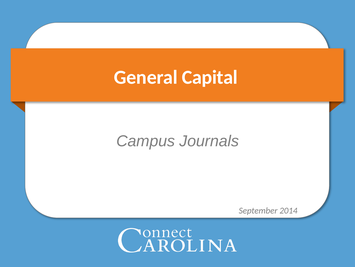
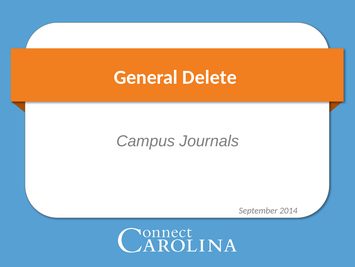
Capital: Capital -> Delete
